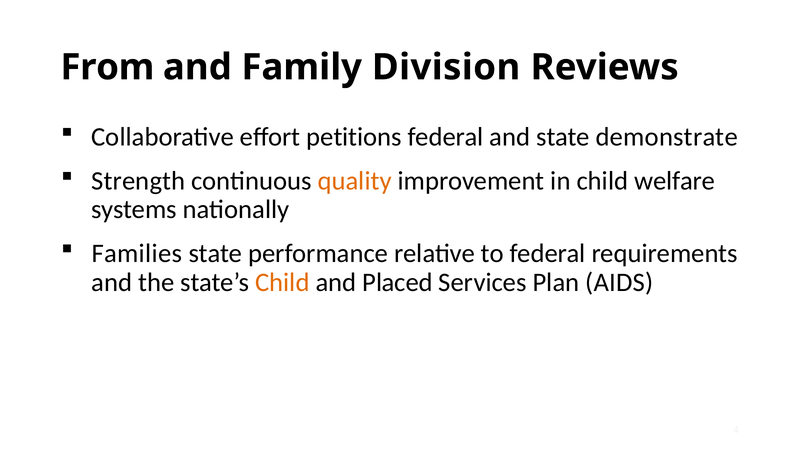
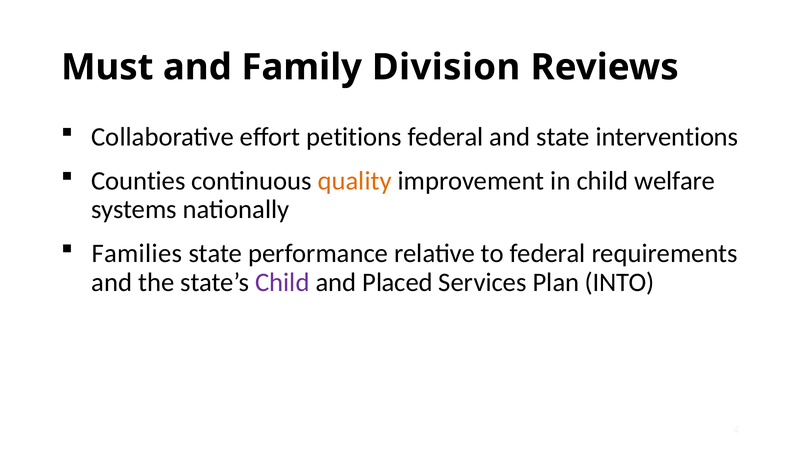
From: From -> Must
demonstrate: demonstrate -> interventions
Strength: Strength -> Counties
Child at (282, 282) colour: orange -> purple
AIDS: AIDS -> INTO
